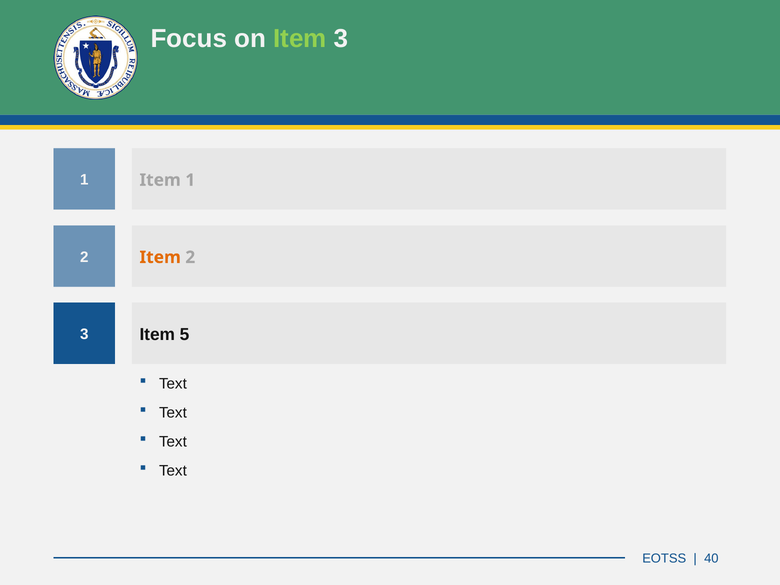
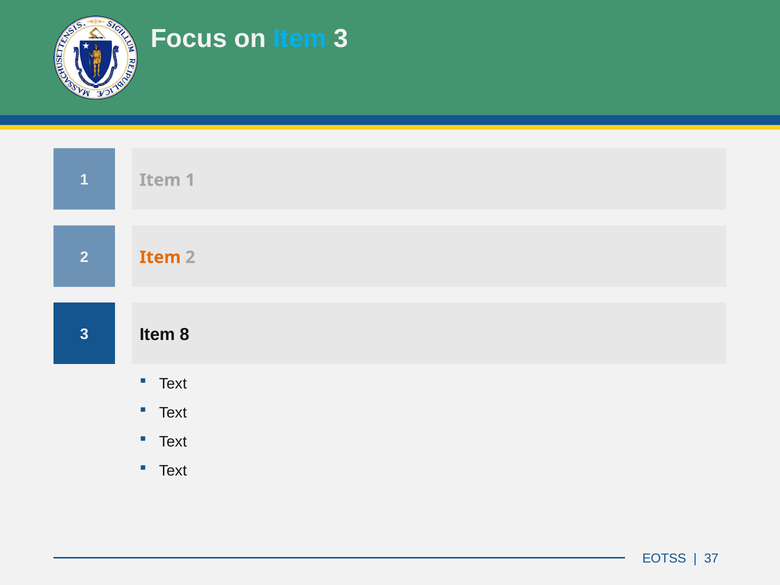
Item at (300, 39) colour: light green -> light blue
5: 5 -> 8
40: 40 -> 37
